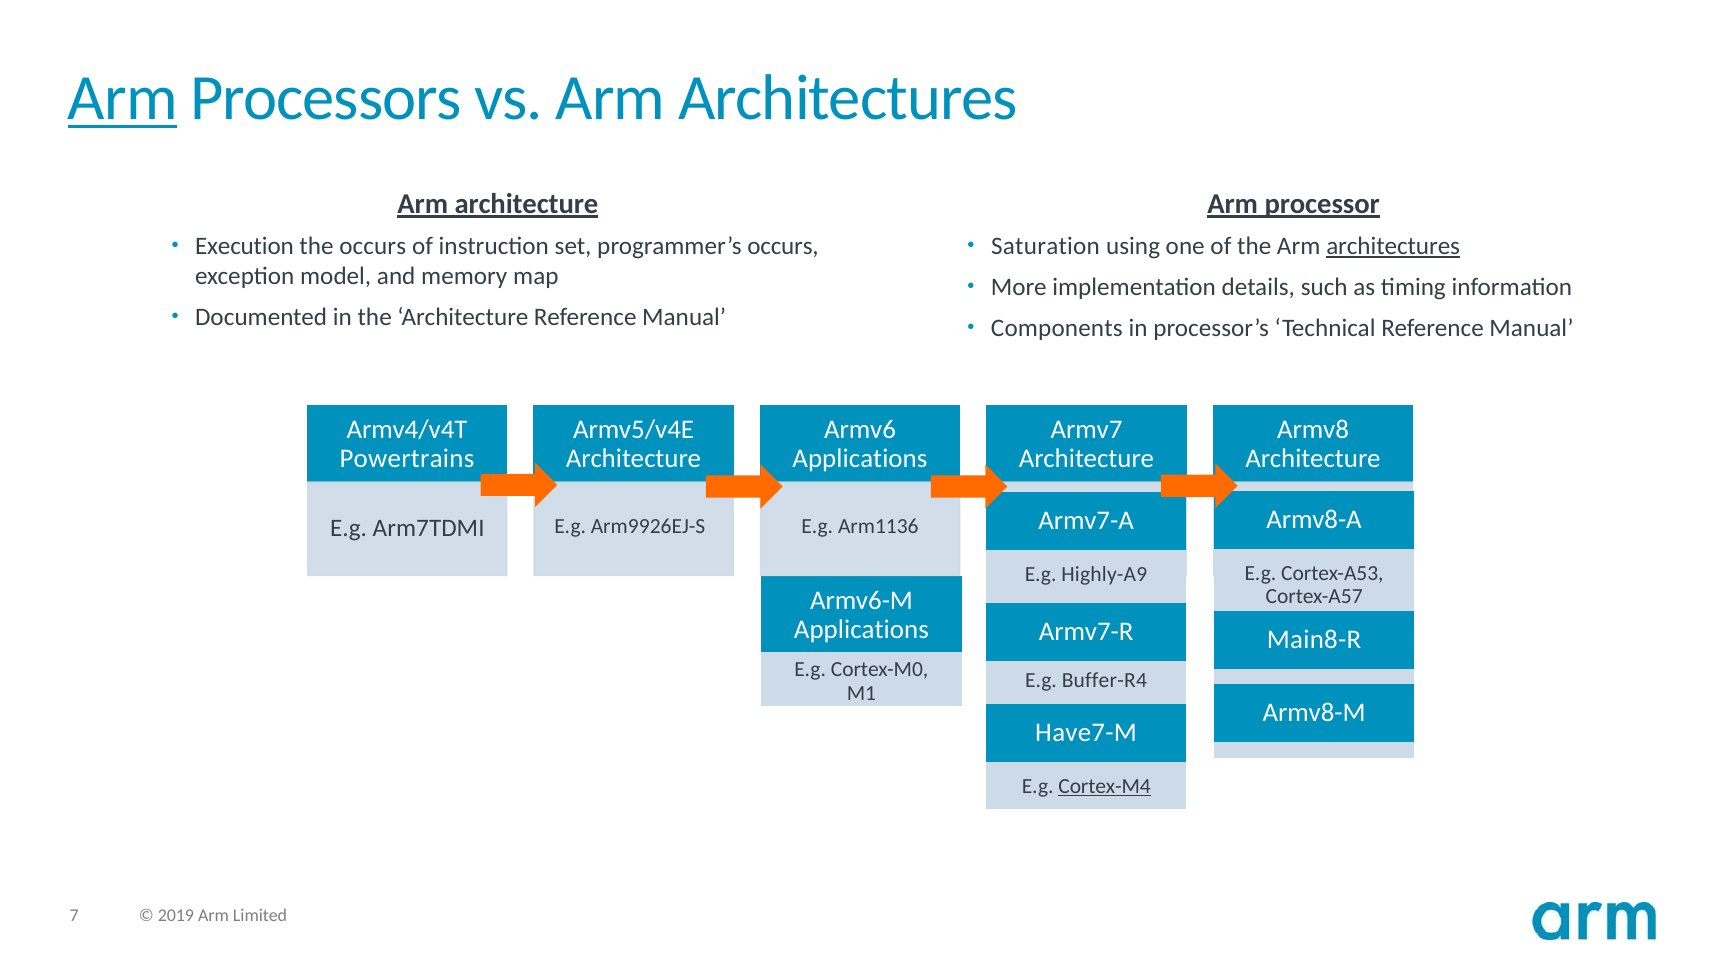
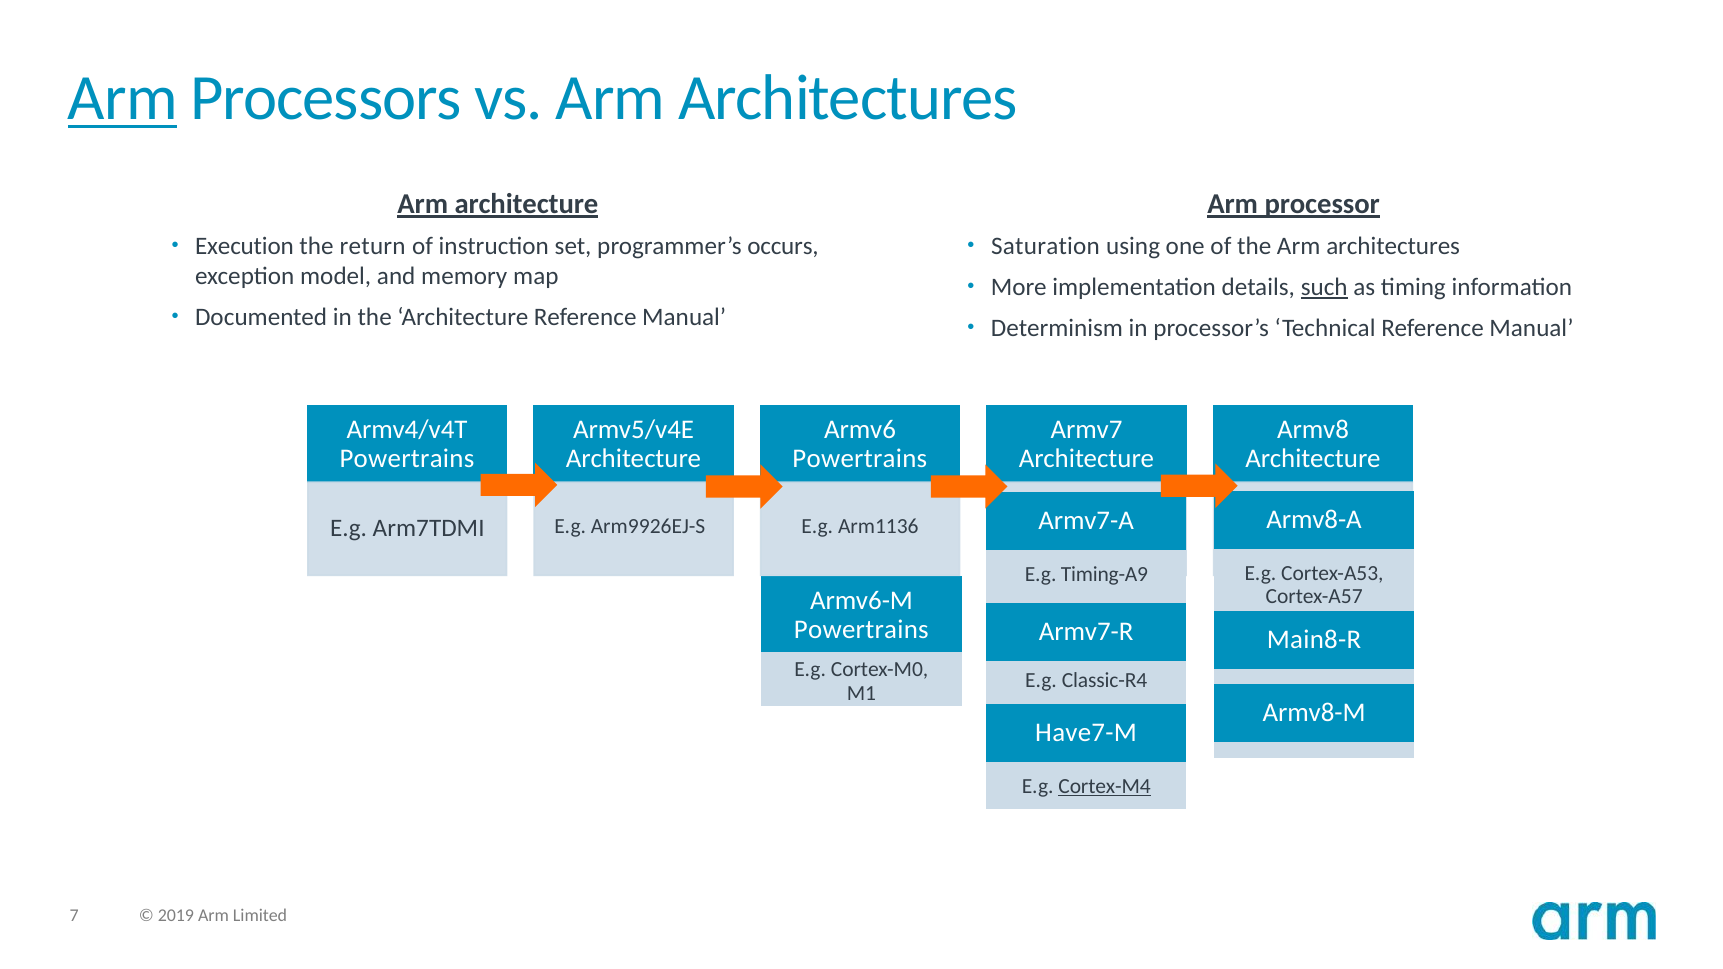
the occurs: occurs -> return
architectures at (1393, 246) underline: present -> none
such underline: none -> present
Components: Components -> Determinism
Applications at (860, 459): Applications -> Powertrains
Highly-A9: Highly-A9 -> Timing-A9
Applications at (861, 630): Applications -> Powertrains
Buffer-R4: Buffer-R4 -> Classic-R4
